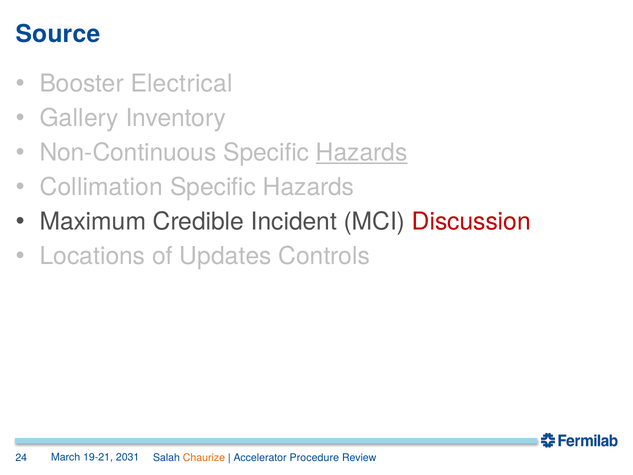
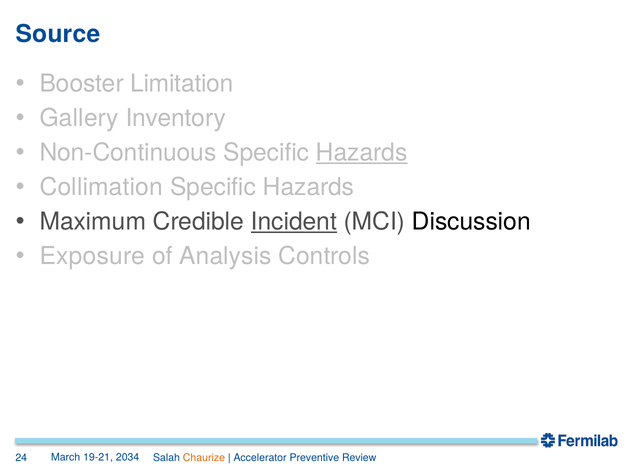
Electrical: Electrical -> Limitation
Incident underline: none -> present
Discussion colour: red -> black
Locations: Locations -> Exposure
Updates: Updates -> Analysis
2031: 2031 -> 2034
Procedure: Procedure -> Preventive
